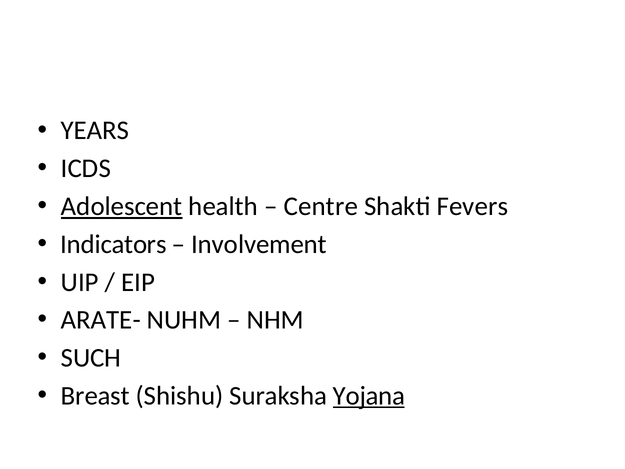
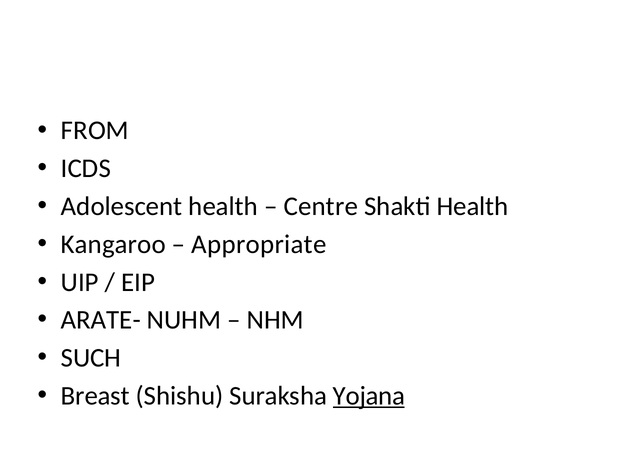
YEARS: YEARS -> FROM
Adolescent underline: present -> none
Shakti Fevers: Fevers -> Health
Indicators: Indicators -> Kangaroo
Involvement: Involvement -> Appropriate
